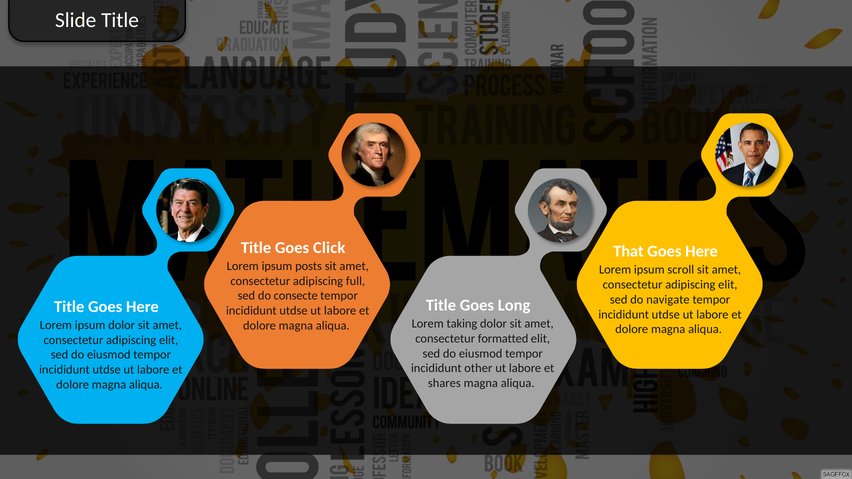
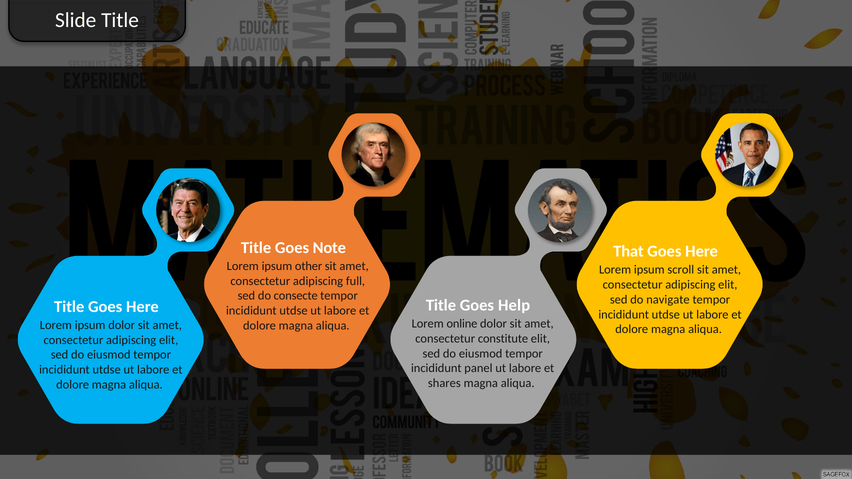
Click: Click -> Note
posts: posts -> other
Long: Long -> Help
taking: taking -> online
formatted: formatted -> constitute
other: other -> panel
